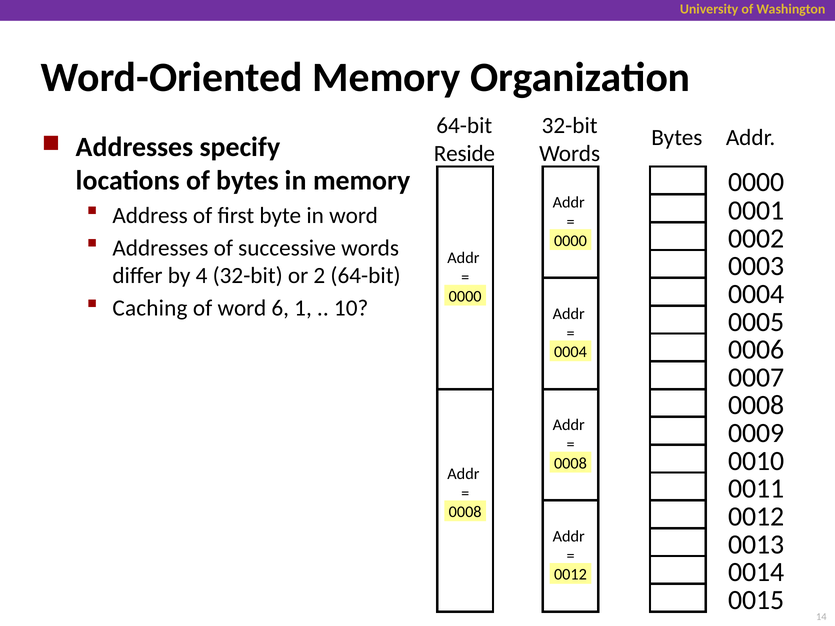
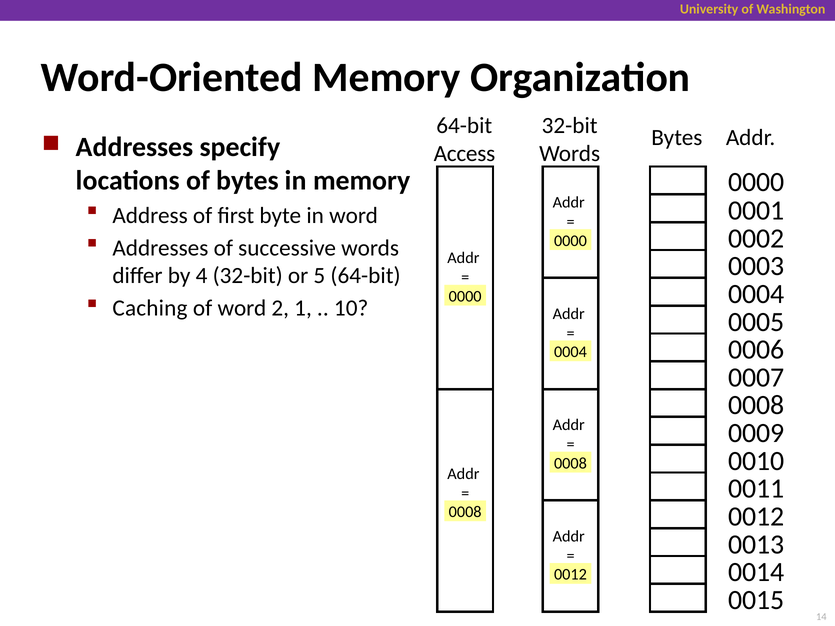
Reside: Reside -> Access
2: 2 -> 5
6: 6 -> 2
